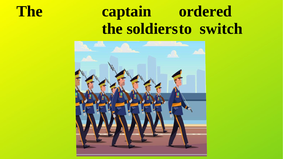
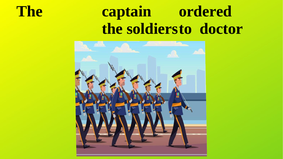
switch: switch -> doctor
